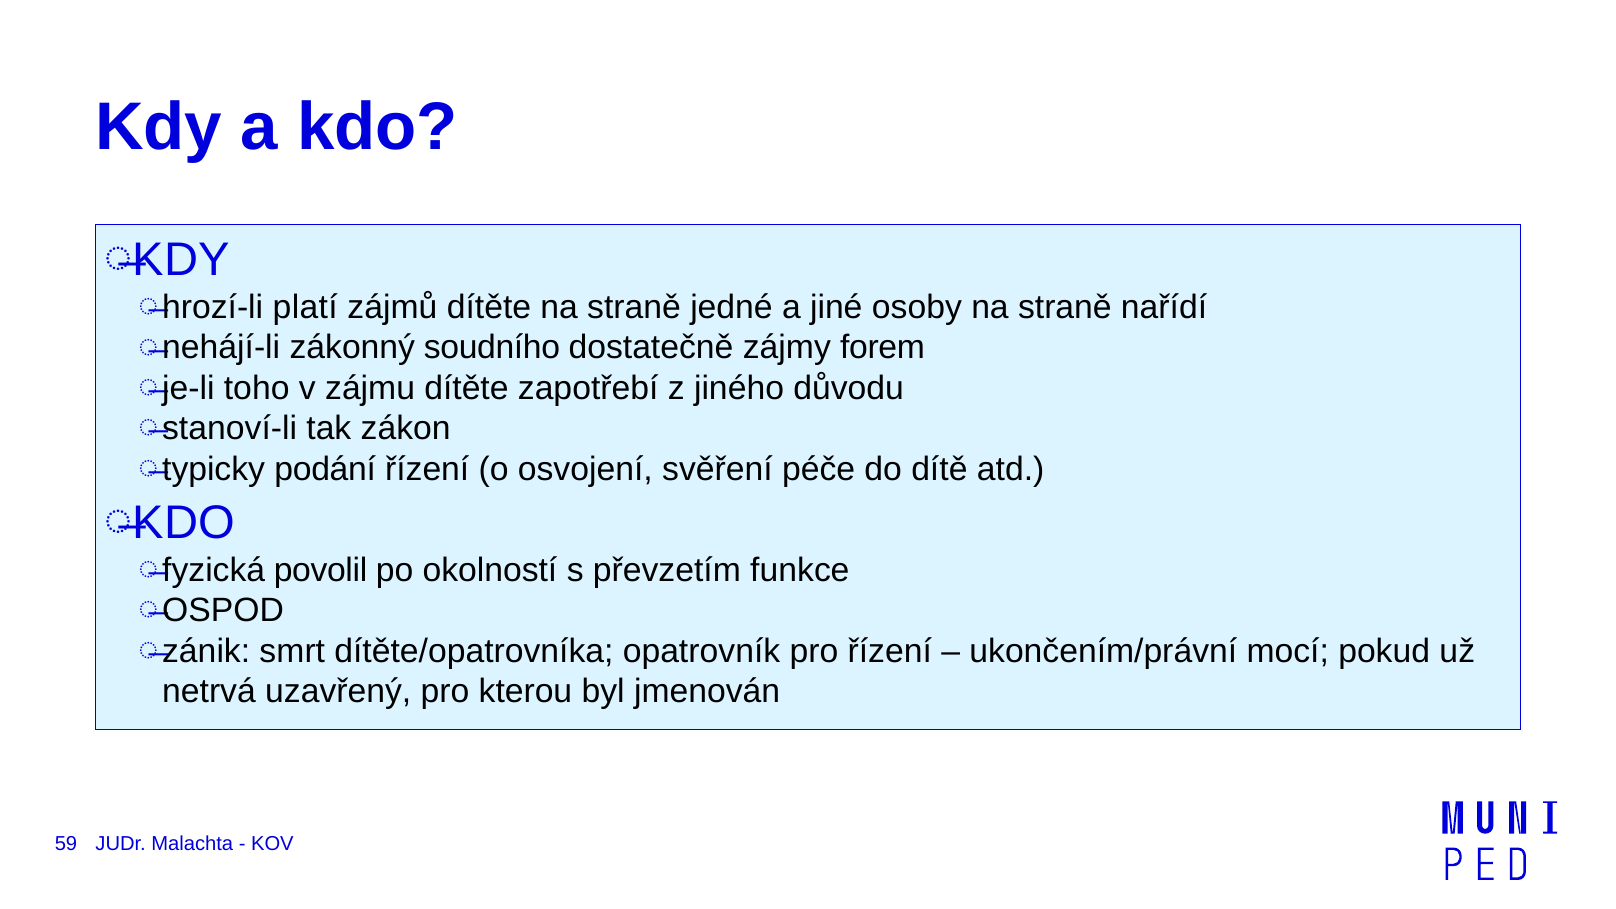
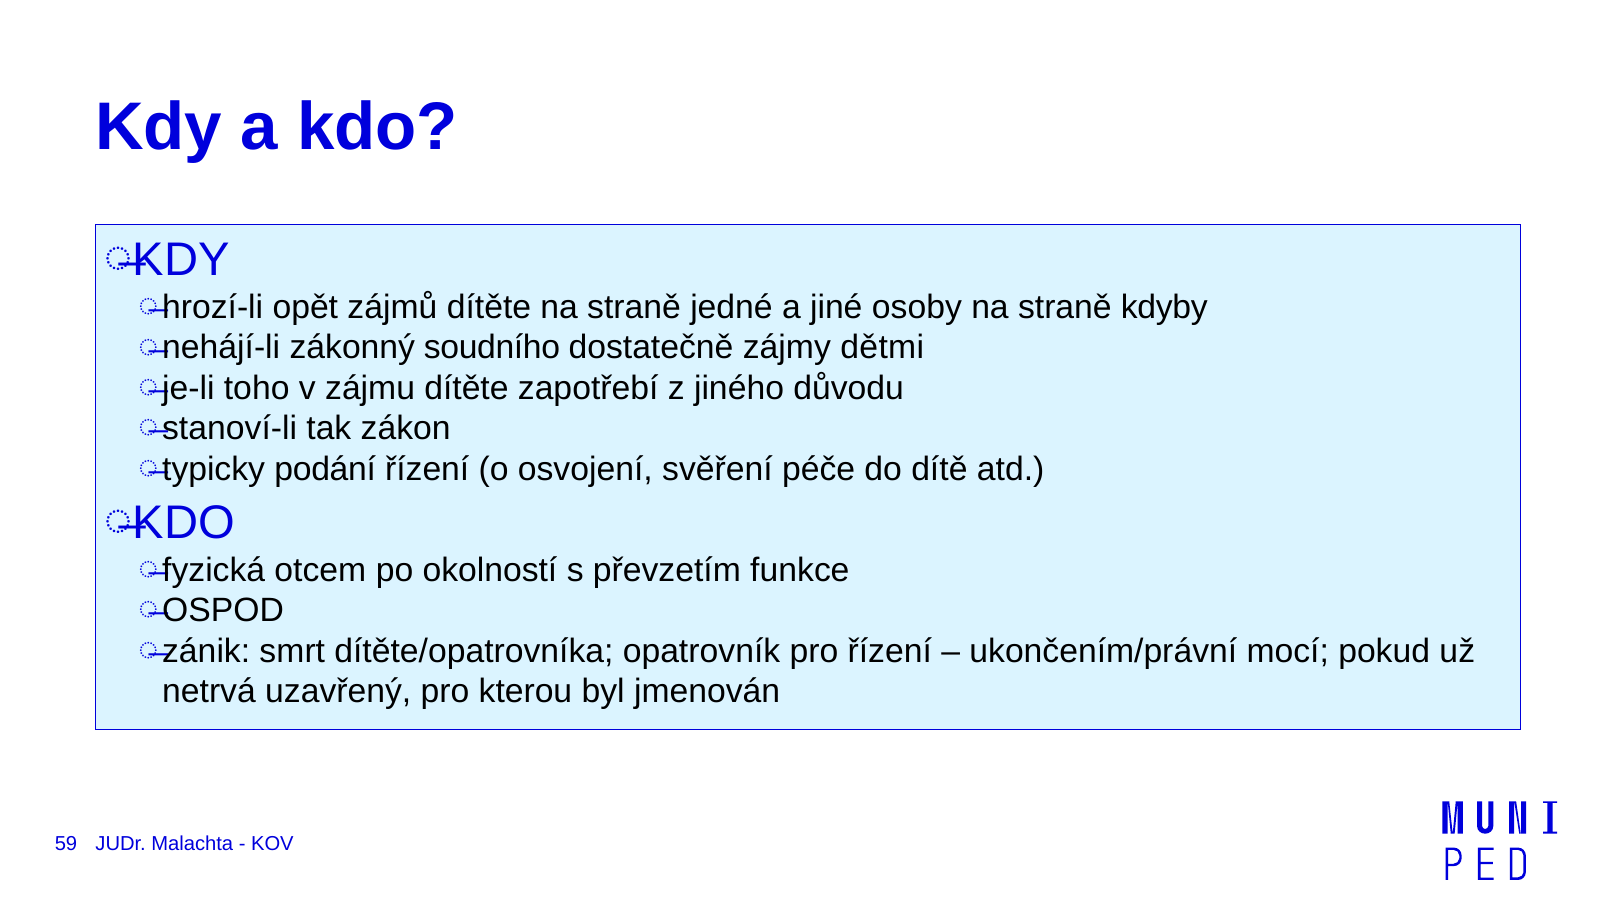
platí: platí -> opět
nařídí: nařídí -> kdyby
forem: forem -> dětmi
povolil: povolil -> otcem
